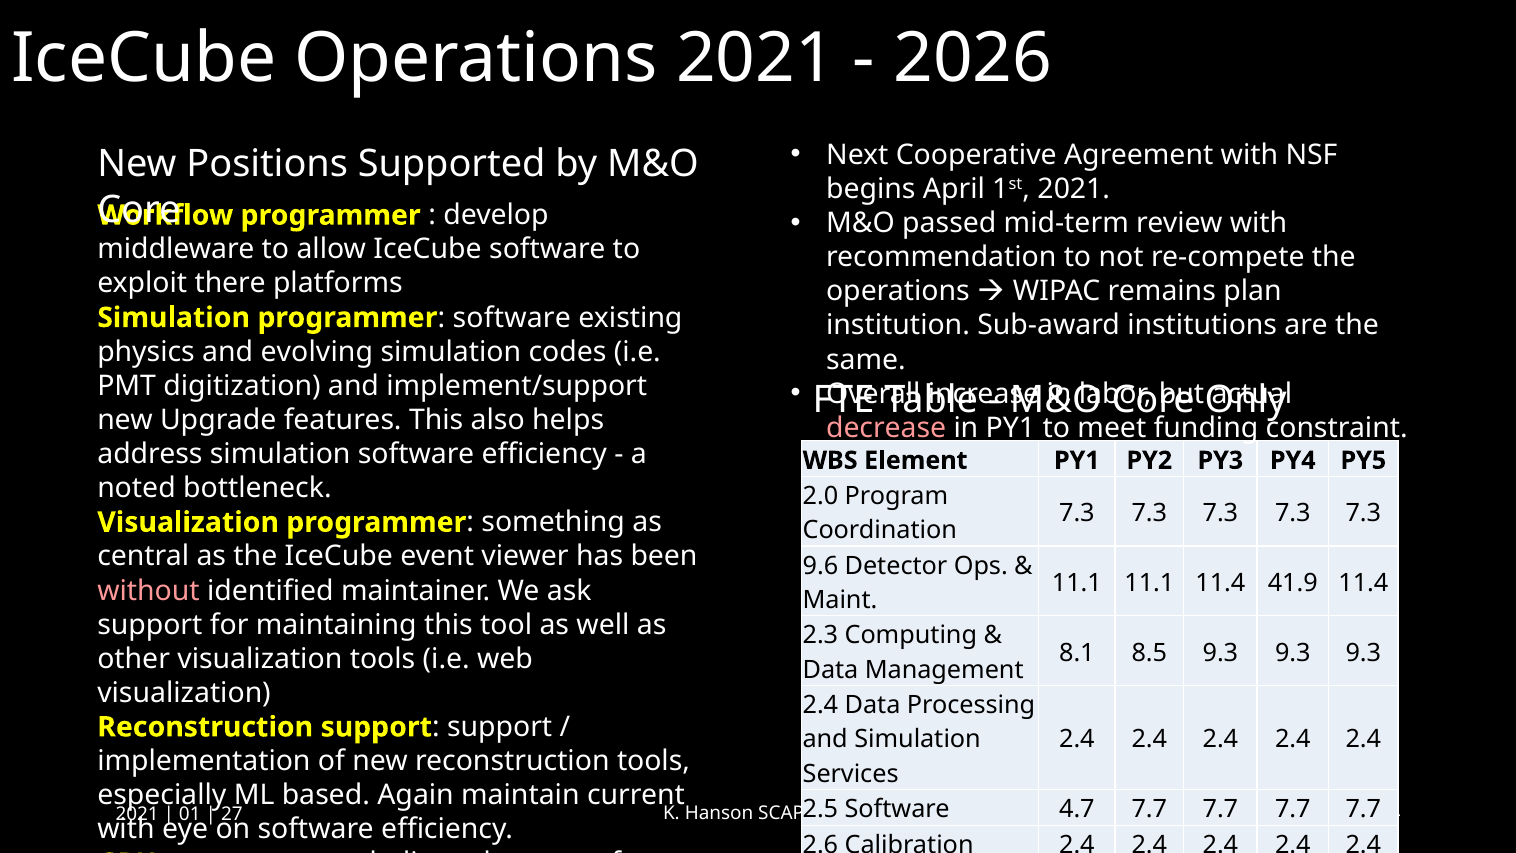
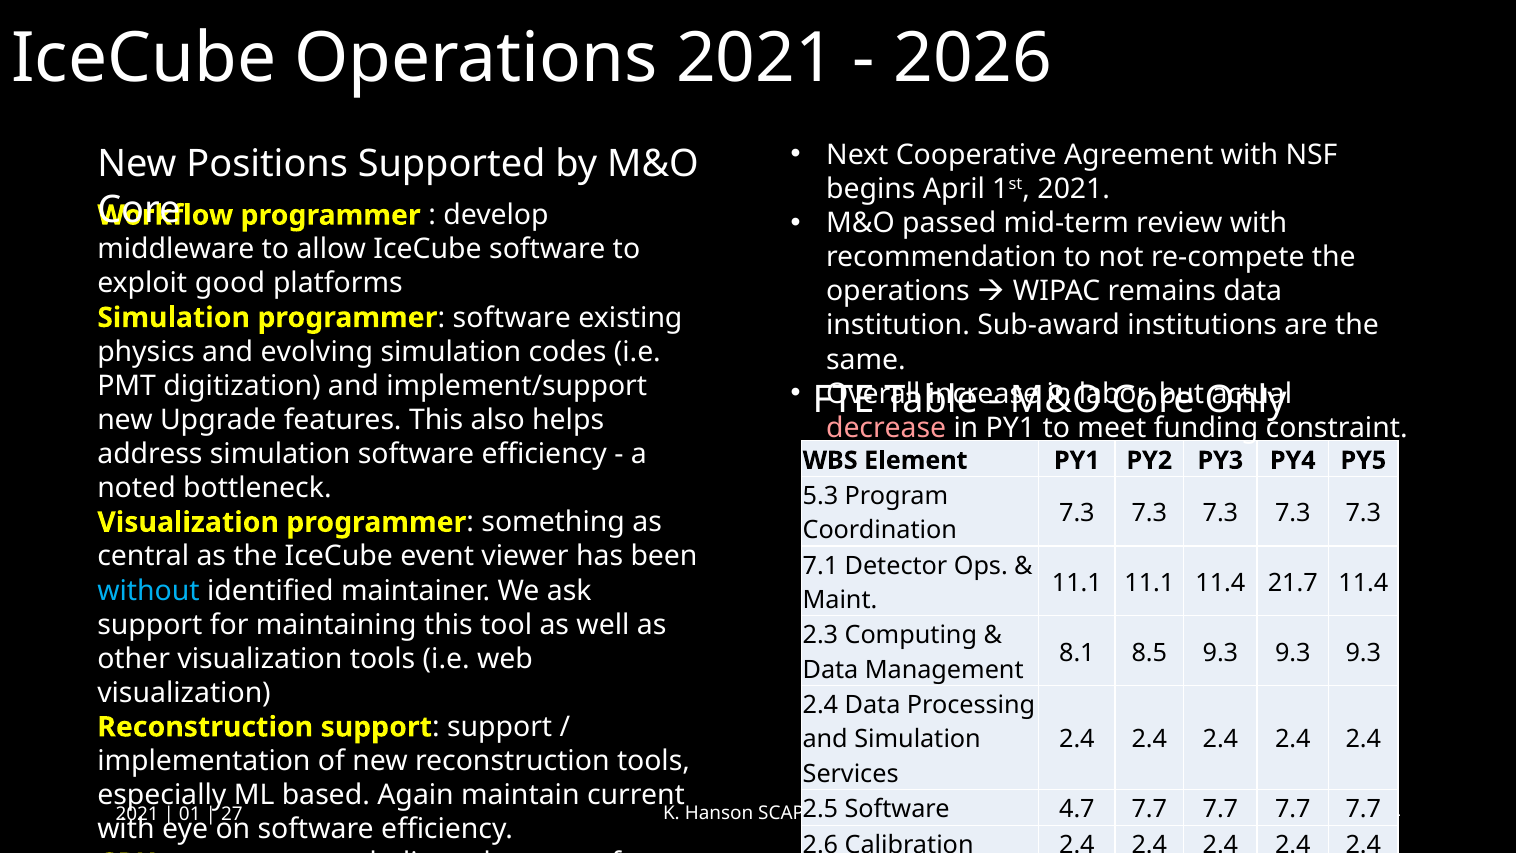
there: there -> good
remains plan: plan -> data
2.0: 2.0 -> 5.3
9.6: 9.6 -> 7.1
41.9: 41.9 -> 21.7
without colour: pink -> light blue
